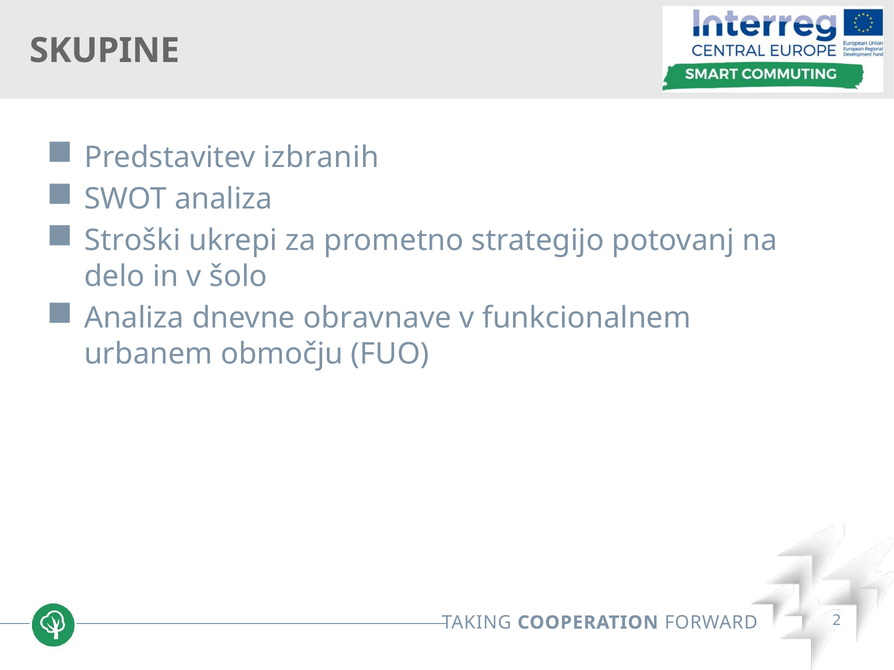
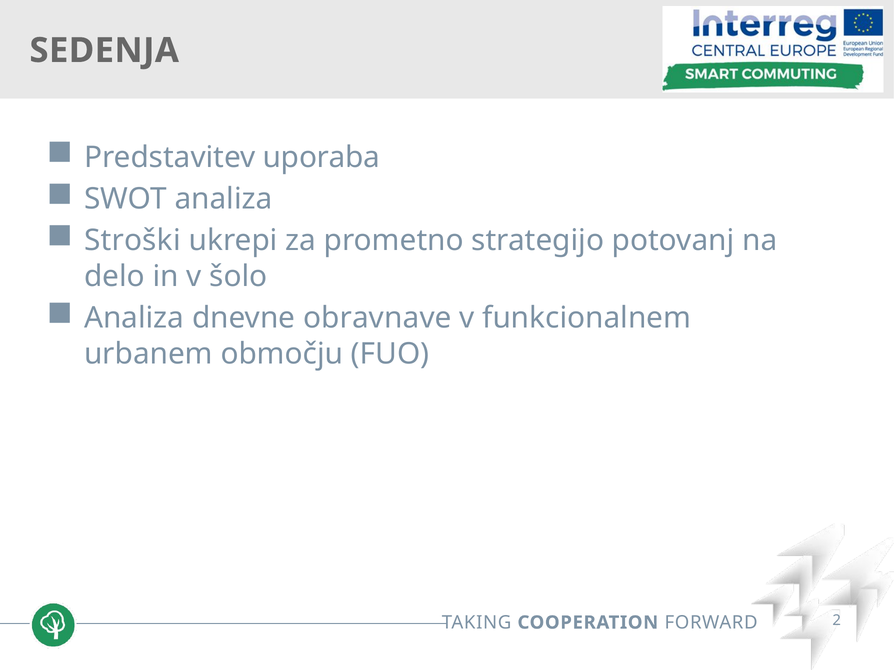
SKUPINE: SKUPINE -> SEDENJA
izbranih: izbranih -> uporaba
